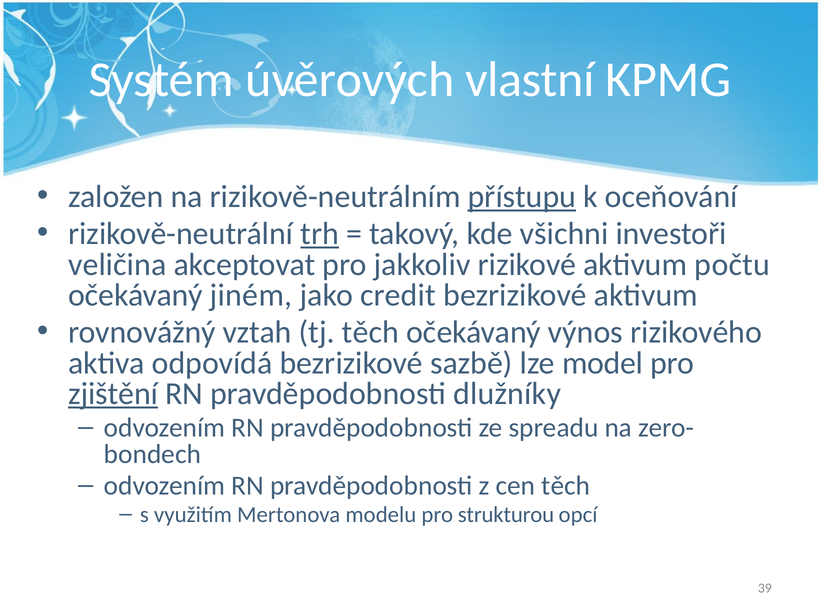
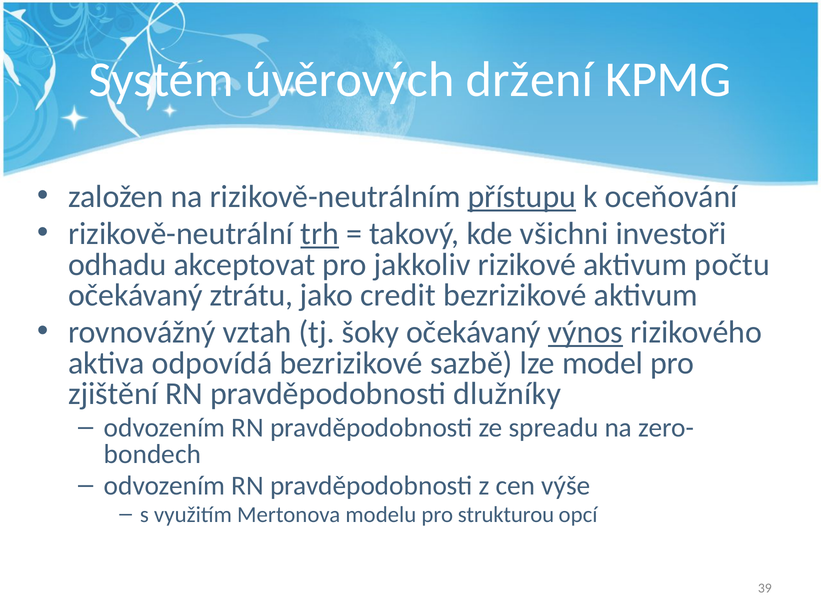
vlastní: vlastní -> držení
veličina: veličina -> odhadu
jiném: jiném -> ztrátu
tj těch: těch -> šoky
výnos underline: none -> present
zjištění underline: present -> none
cen těch: těch -> výše
